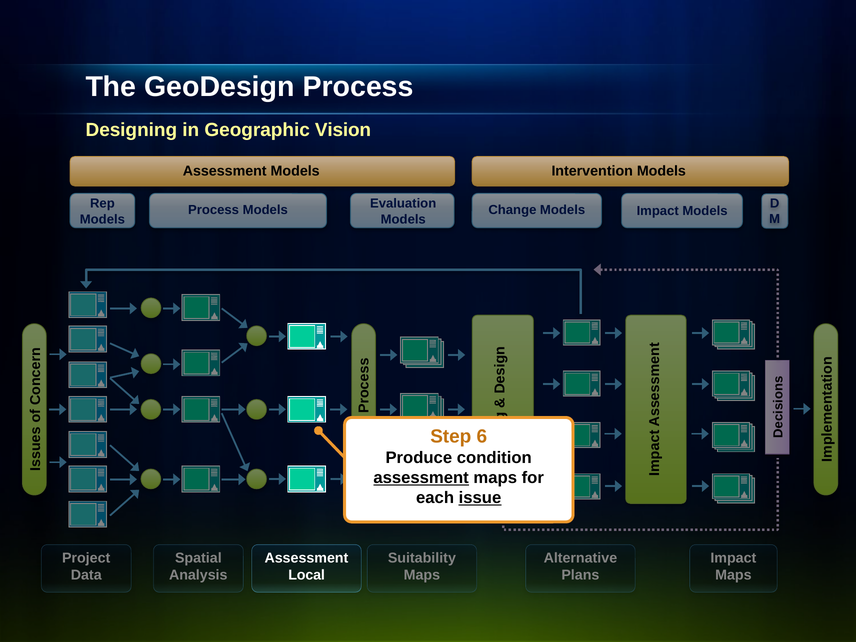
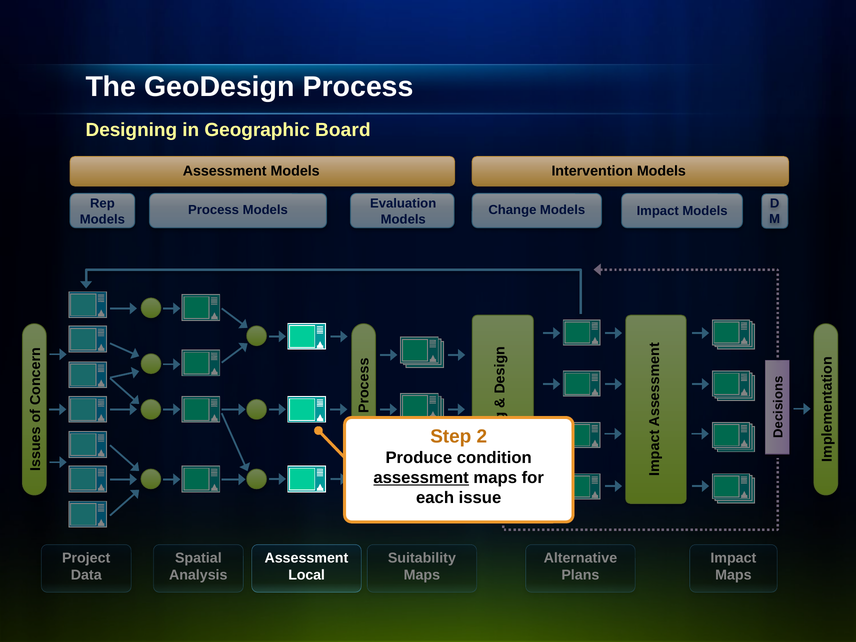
Vision: Vision -> Board
6: 6 -> 2
issue underline: present -> none
